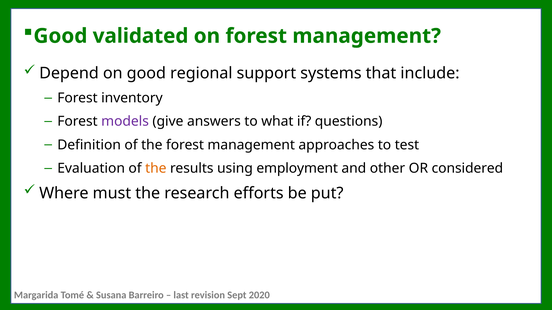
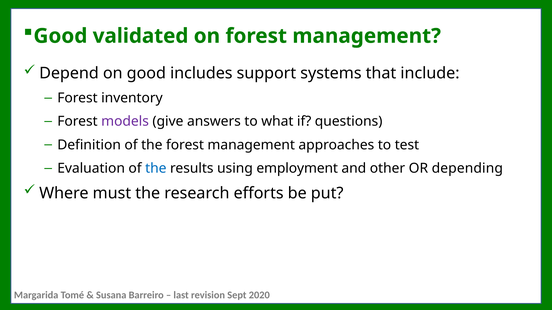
regional: regional -> includes
the at (156, 169) colour: orange -> blue
considered: considered -> depending
